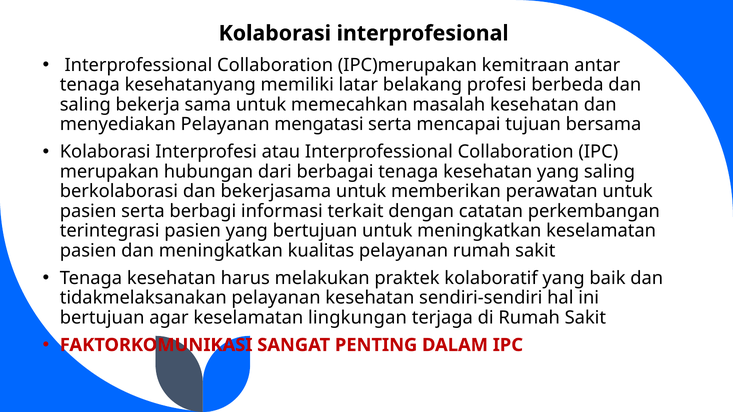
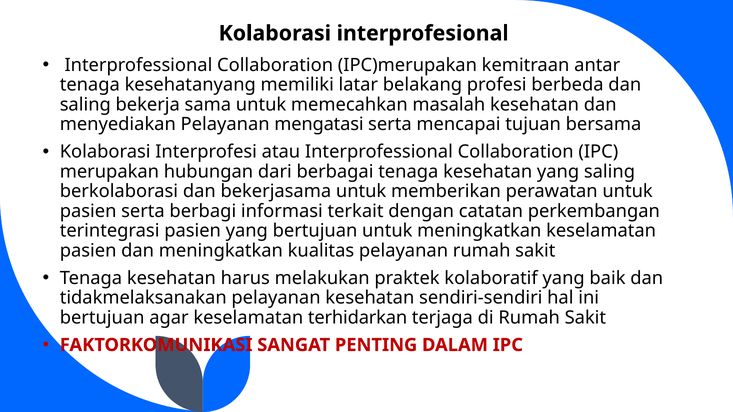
lingkungan: lingkungan -> terhidarkan
